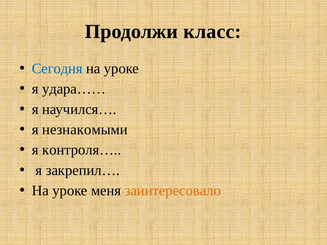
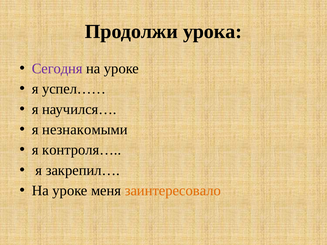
класс: класс -> урока
Сегодня colour: blue -> purple
удара……: удара…… -> успел……
